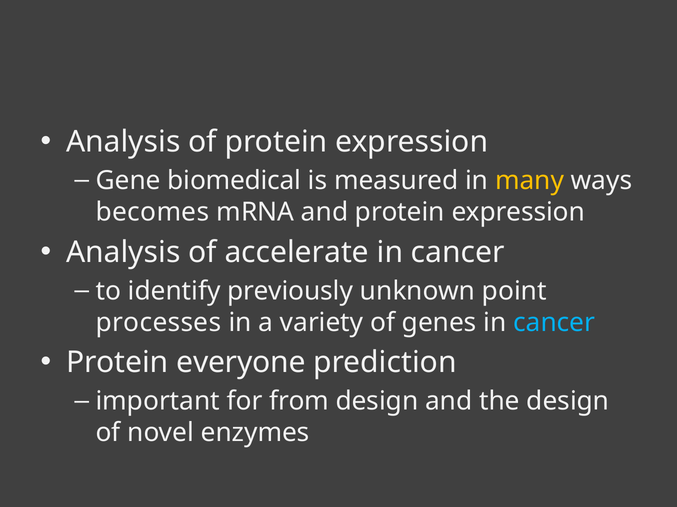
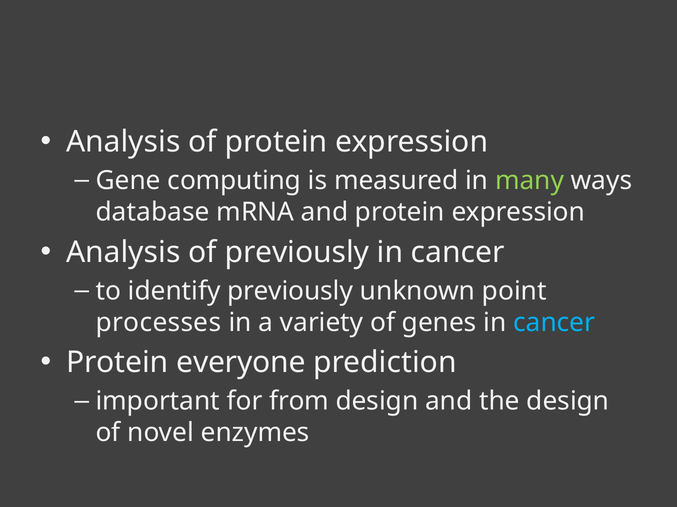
biomedical: biomedical -> computing
many colour: yellow -> light green
becomes: becomes -> database
of accelerate: accelerate -> previously
